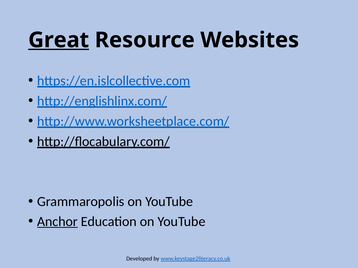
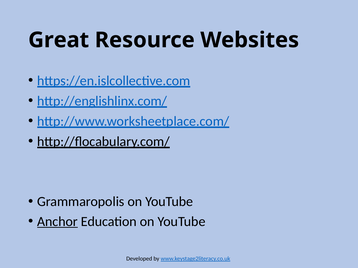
Great underline: present -> none
